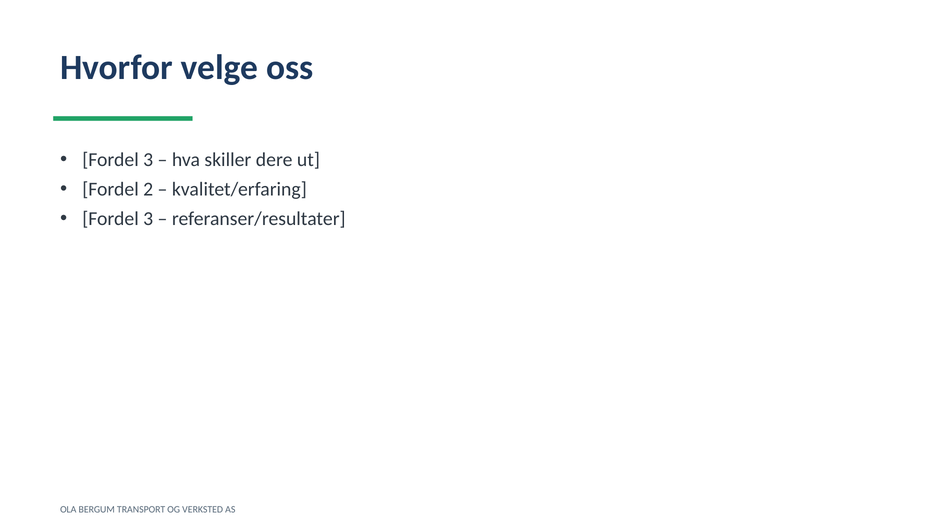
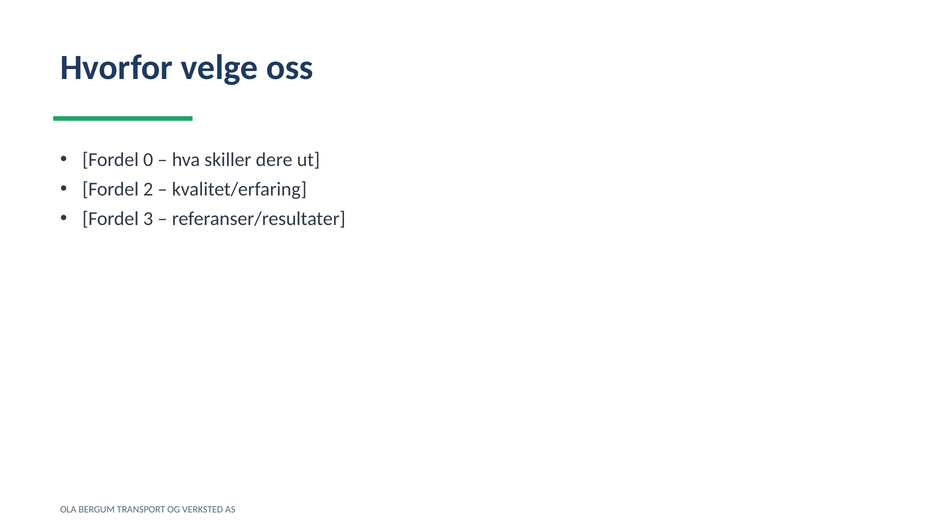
3 at (148, 160): 3 -> 0
